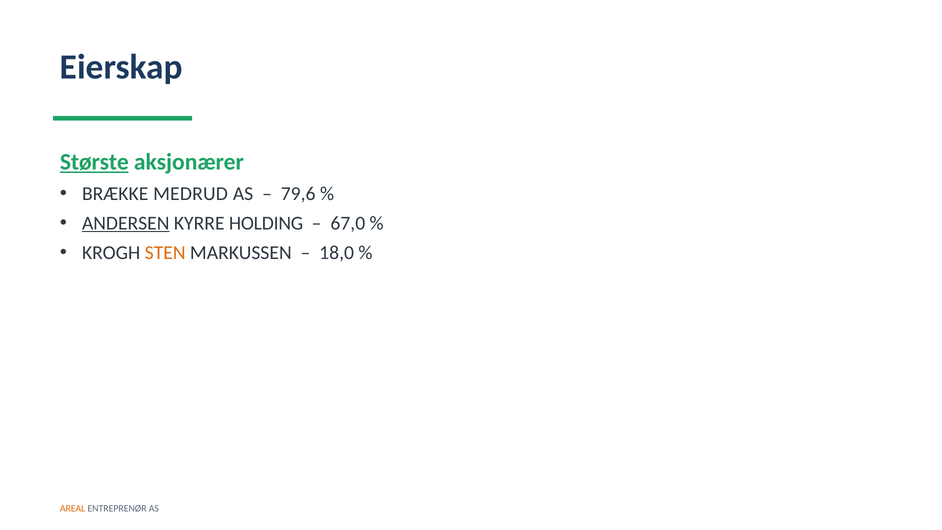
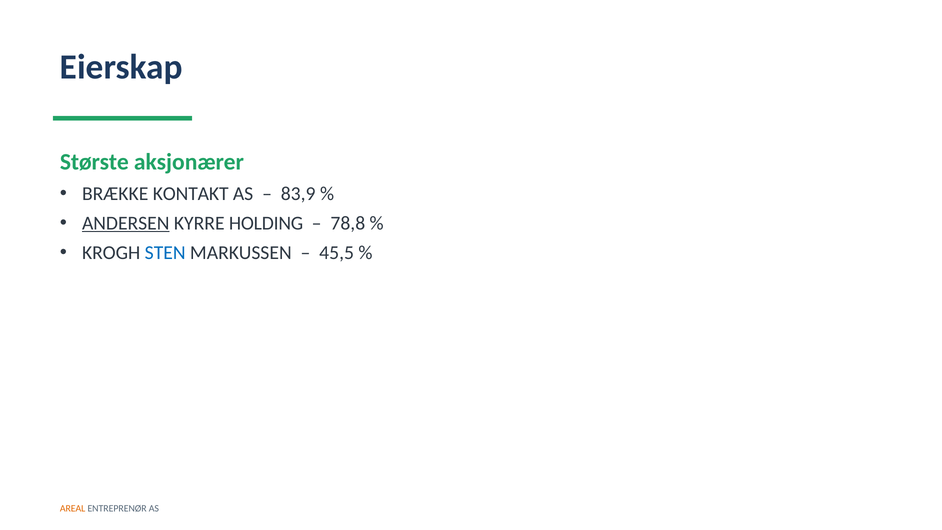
Største underline: present -> none
MEDRUD: MEDRUD -> KONTAKT
79,6: 79,6 -> 83,9
67,0: 67,0 -> 78,8
STEN colour: orange -> blue
18,0: 18,0 -> 45,5
